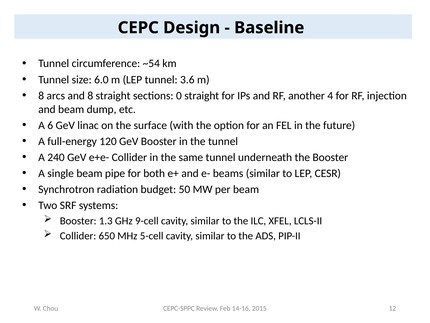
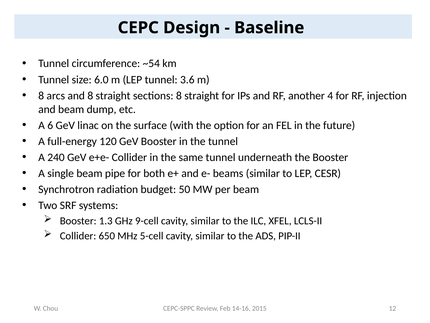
sections 0: 0 -> 8
